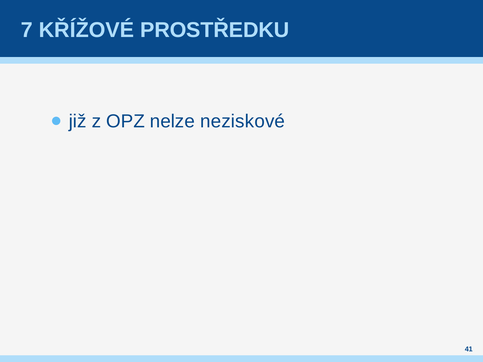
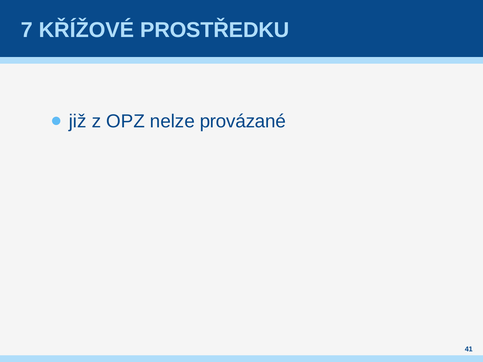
neziskové: neziskové -> provázané
